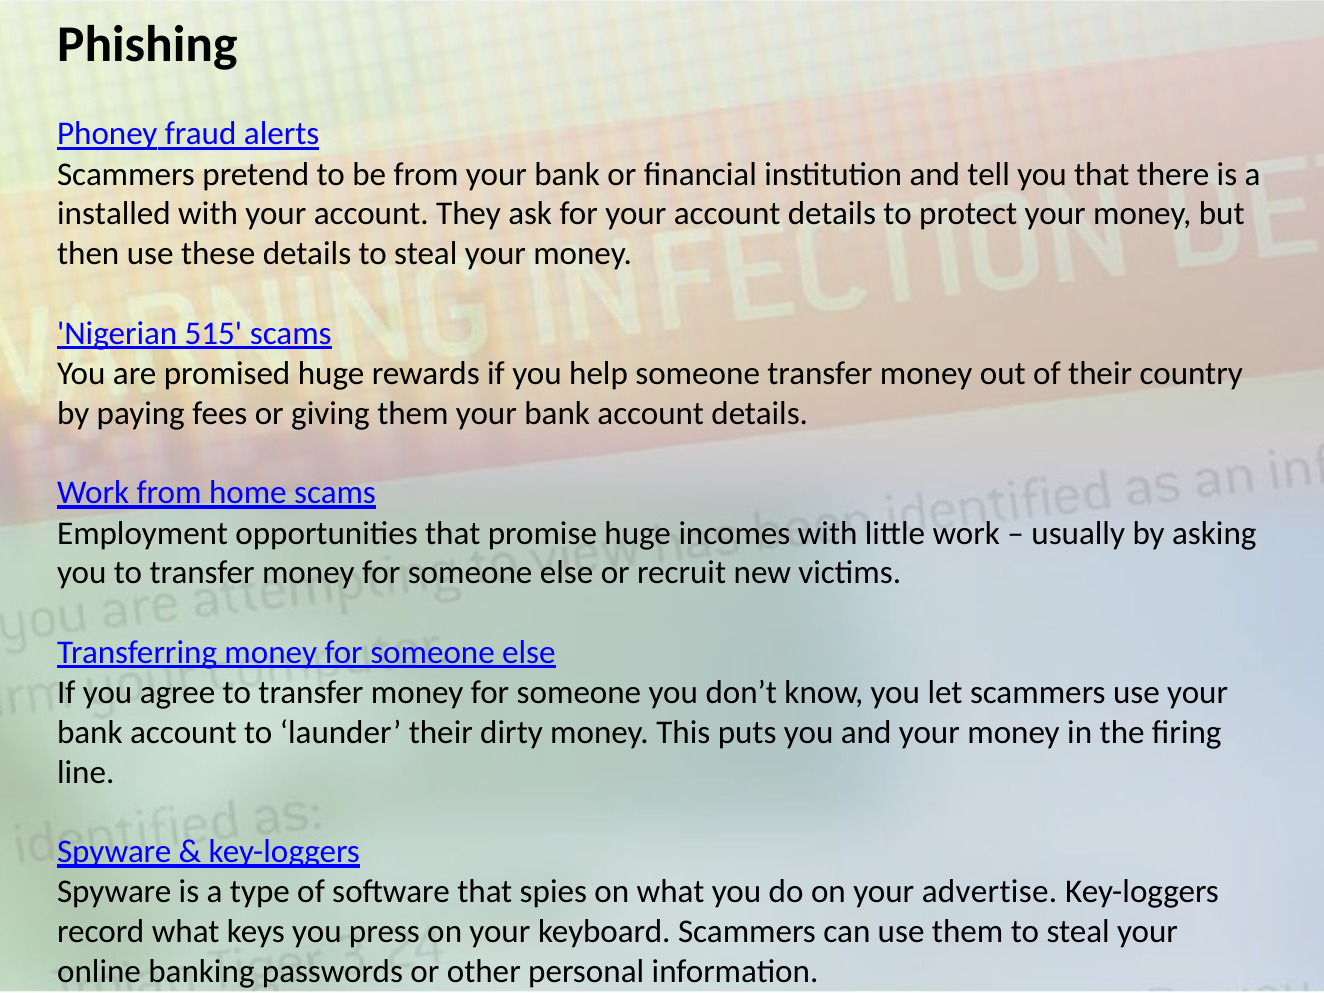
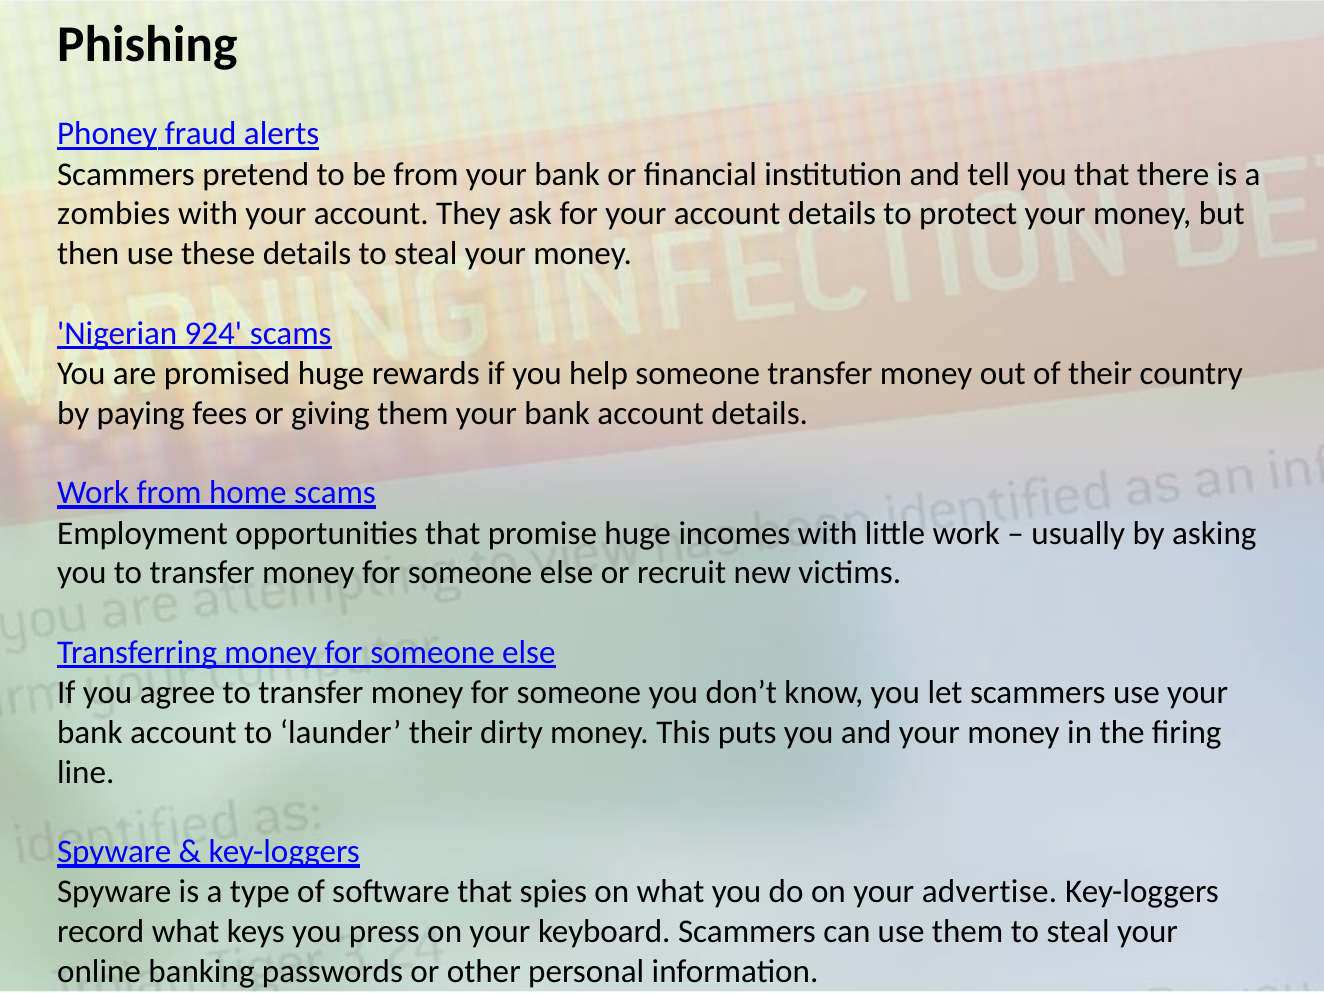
installed: installed -> zombies
515: 515 -> 924
